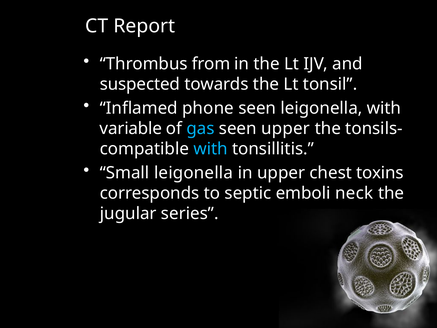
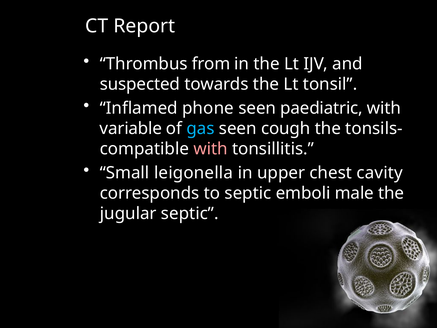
seen leigonella: leigonella -> paediatric
seen upper: upper -> cough
with at (211, 149) colour: light blue -> pink
toxins: toxins -> cavity
neck: neck -> male
jugular series: series -> septic
